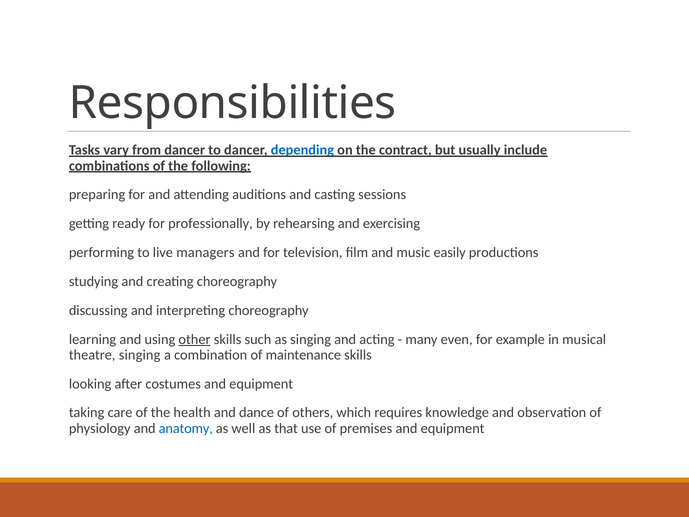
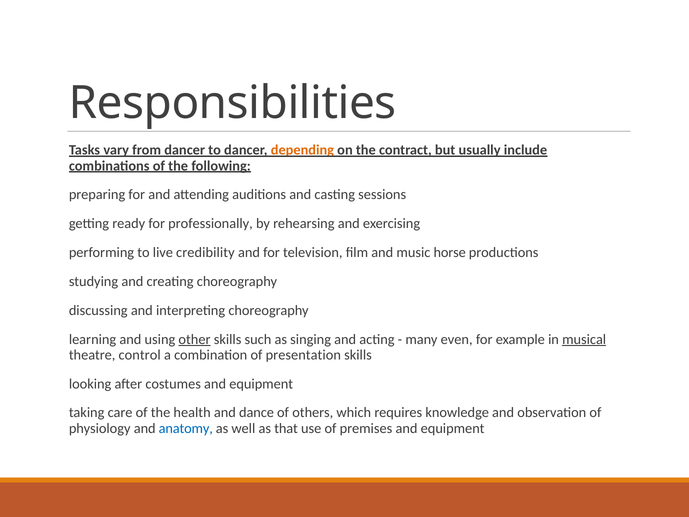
depending colour: blue -> orange
managers: managers -> credibility
easily: easily -> horse
musical underline: none -> present
theatre singing: singing -> control
maintenance: maintenance -> presentation
